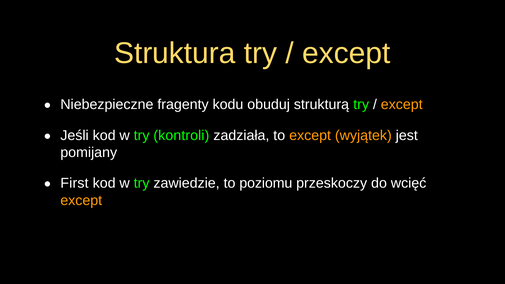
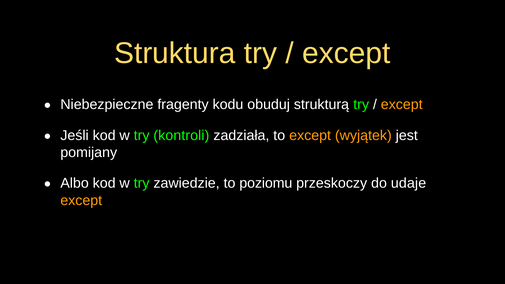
First: First -> Albo
wcięć: wcięć -> udaje
